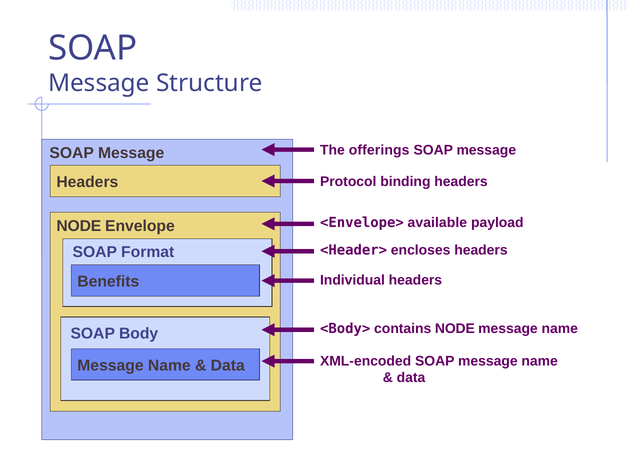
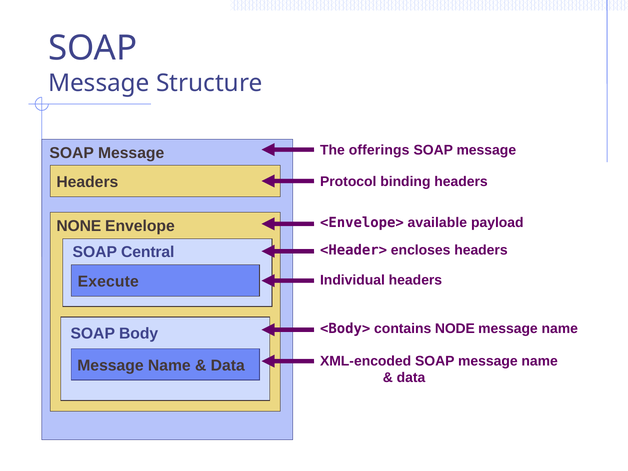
NODE at (79, 226): NODE -> NONE
Format: Format -> Central
Benefits: Benefits -> Execute
